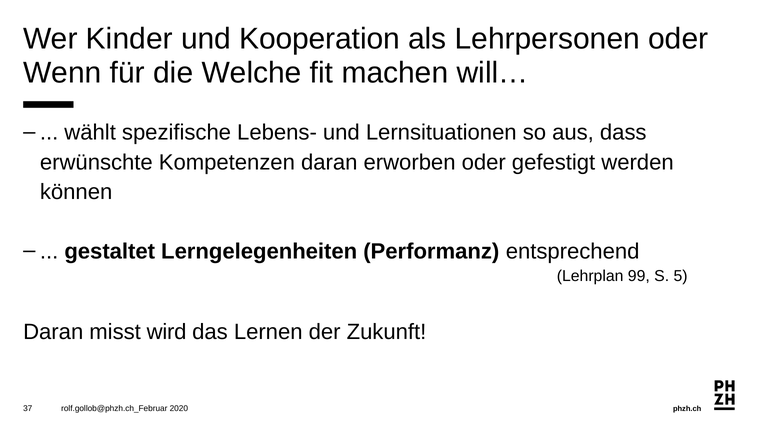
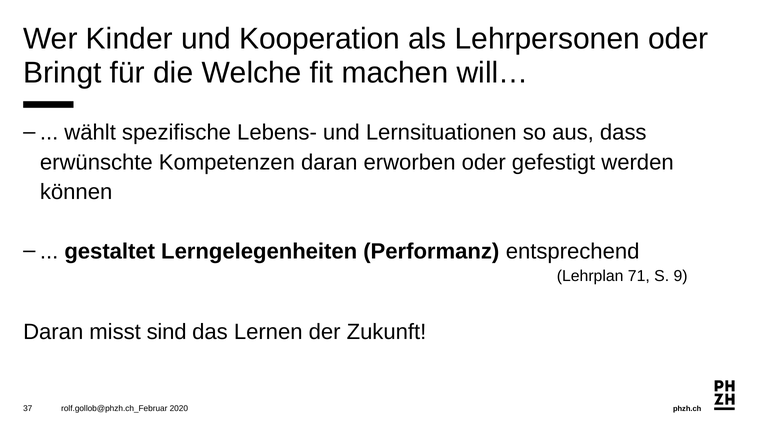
Wenn: Wenn -> Bringt
99: 99 -> 71
5: 5 -> 9
wird: wird -> sind
